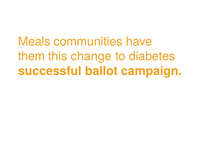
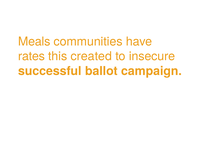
them: them -> rates
change: change -> created
diabetes: diabetes -> insecure
